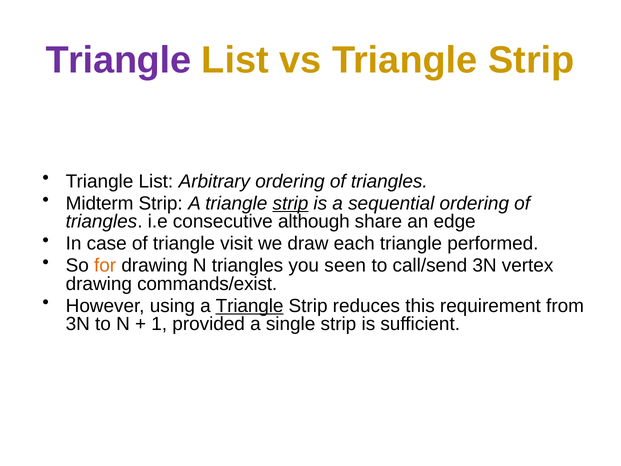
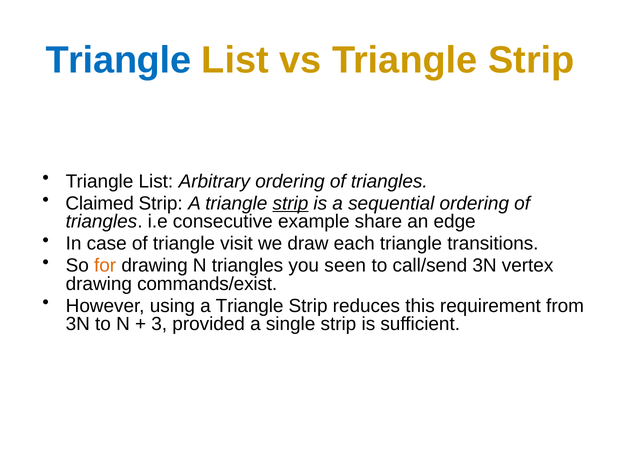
Triangle at (118, 60) colour: purple -> blue
Midterm: Midterm -> Claimed
although: although -> example
performed: performed -> transitions
Triangle at (250, 306) underline: present -> none
1: 1 -> 3
